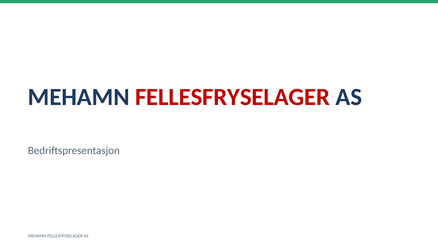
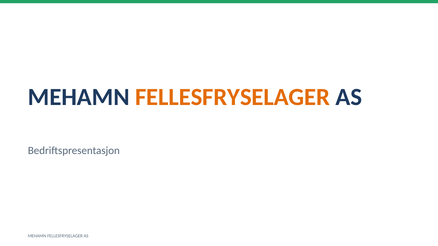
FELLESFRYSELAGER at (233, 97) colour: red -> orange
